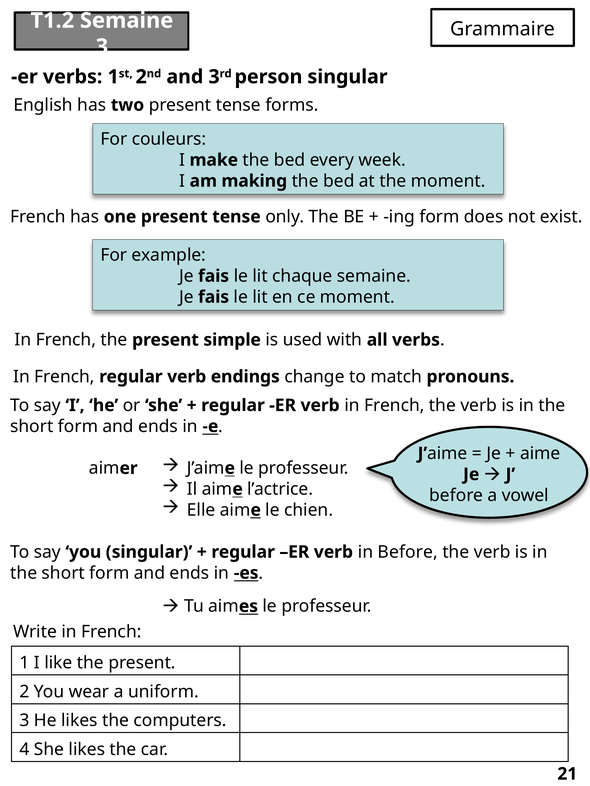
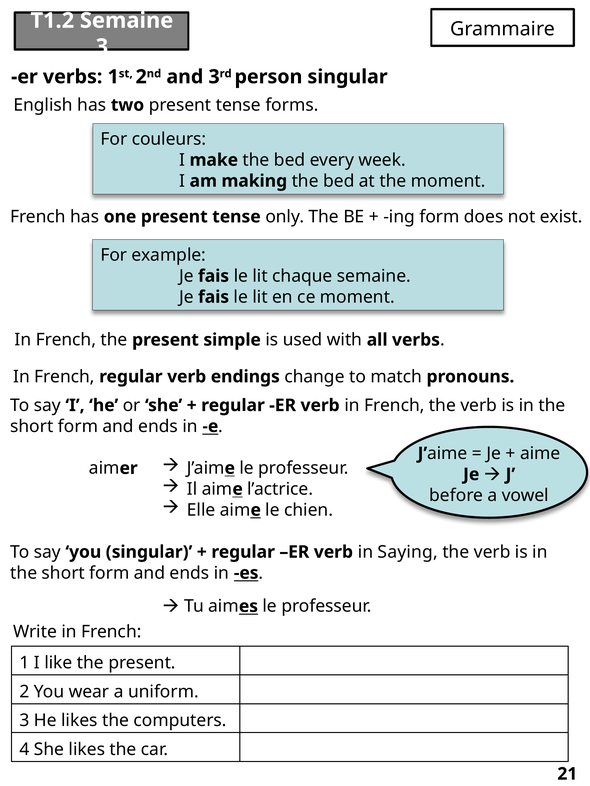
in Before: Before -> Saying
